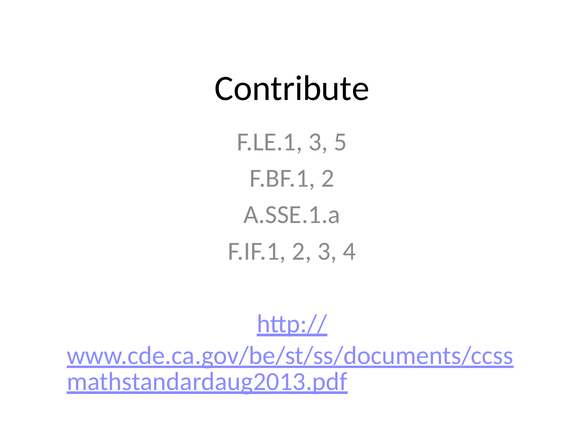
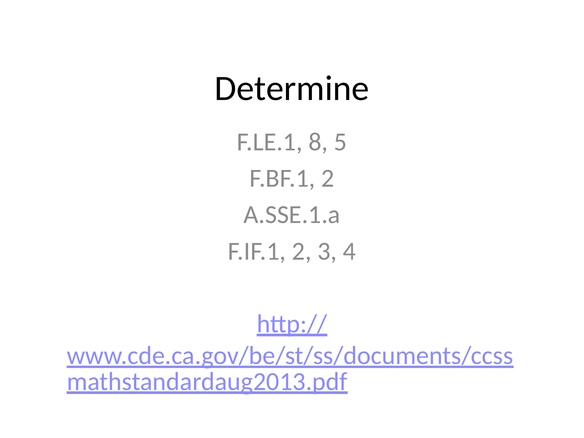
Contribute: Contribute -> Determine
F.LE.1 3: 3 -> 8
